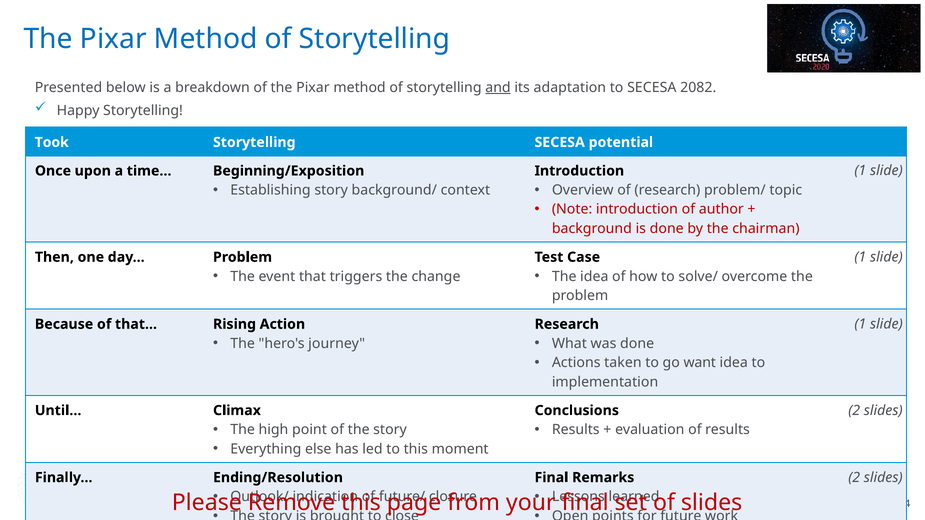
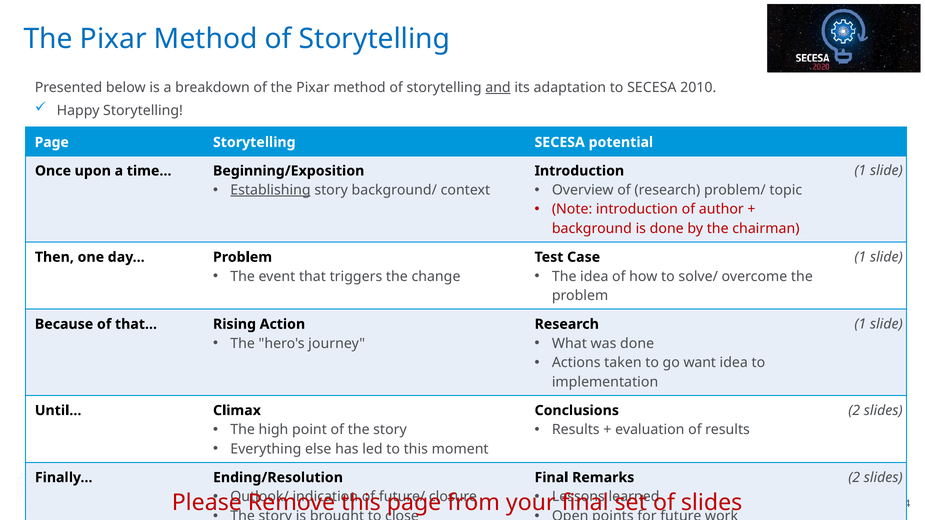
2082: 2082 -> 2010
Took at (52, 142): Took -> Page
Establishing underline: none -> present
